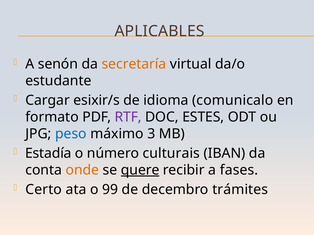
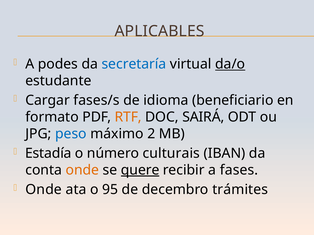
senón: senón -> podes
secretaría colour: orange -> blue
da/o underline: none -> present
esixir/s: esixir/s -> fases/s
comunicalo: comunicalo -> beneficiario
RTF colour: purple -> orange
ESTES: ESTES -> SAIRÁ
3: 3 -> 2
Certo at (44, 190): Certo -> Onde
99: 99 -> 95
